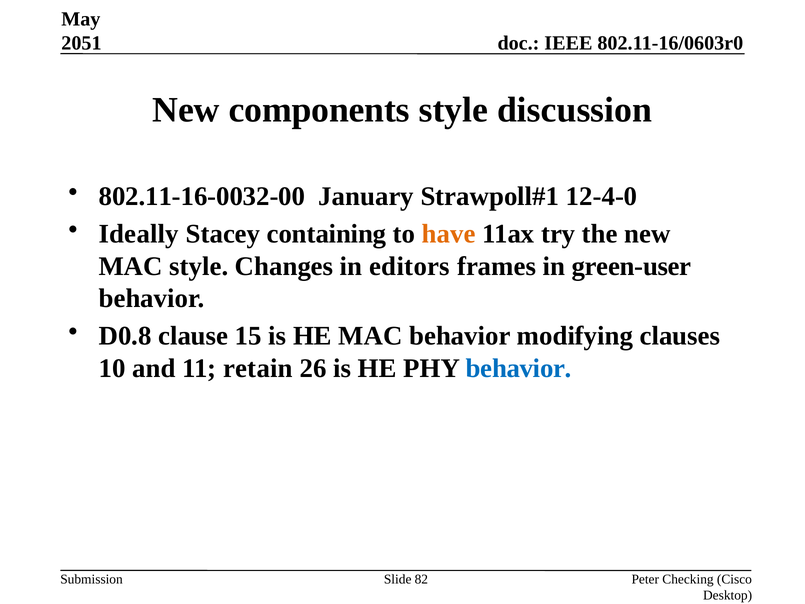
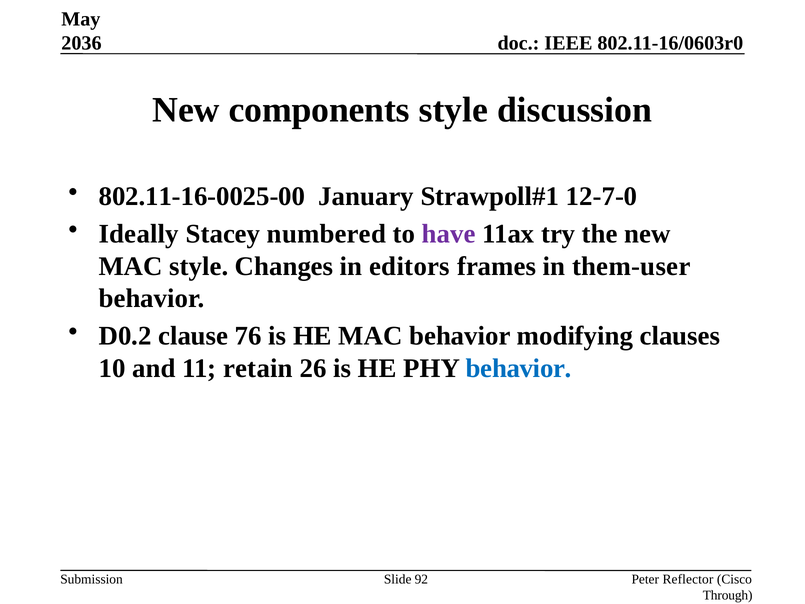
2051: 2051 -> 2036
802.11-16-0032-00: 802.11-16-0032-00 -> 802.11-16-0025-00
12-4-0: 12-4-0 -> 12-7-0
containing: containing -> numbered
have colour: orange -> purple
green-user: green-user -> them-user
D0.8: D0.8 -> D0.2
15: 15 -> 76
82: 82 -> 92
Checking: Checking -> Reflector
Desktop: Desktop -> Through
